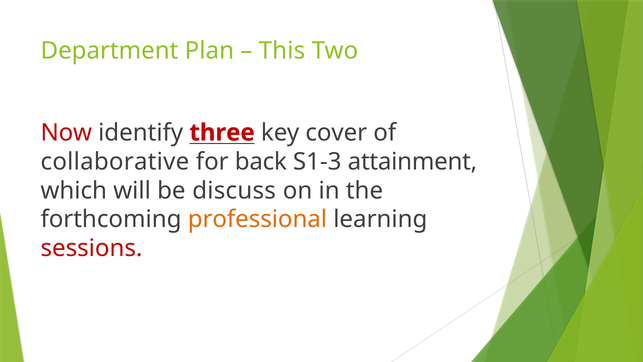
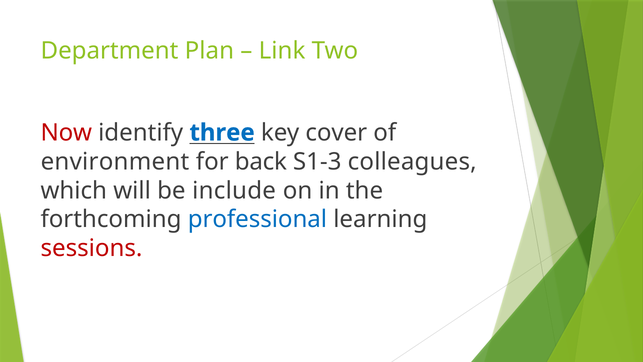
This: This -> Link
three colour: red -> blue
collaborative: collaborative -> environment
attainment: attainment -> colleagues
discuss: discuss -> include
professional colour: orange -> blue
